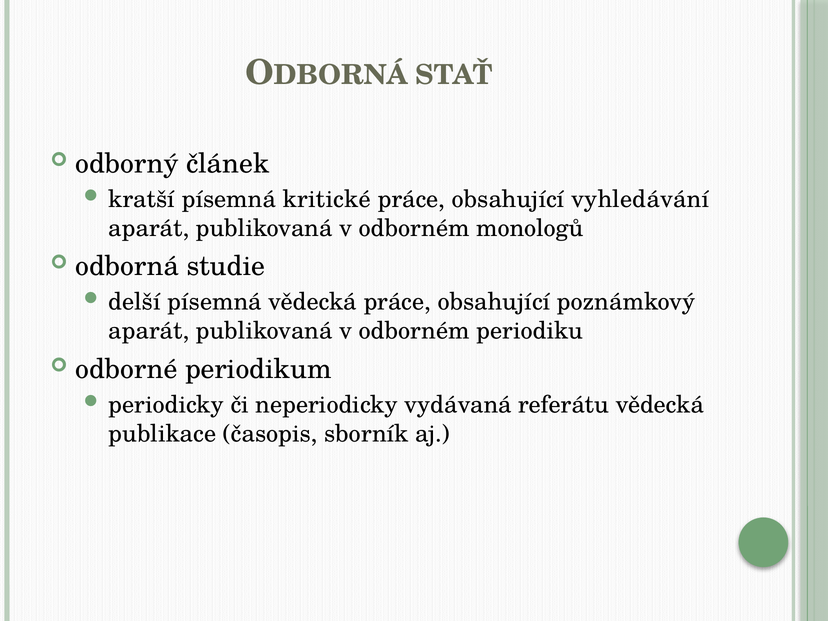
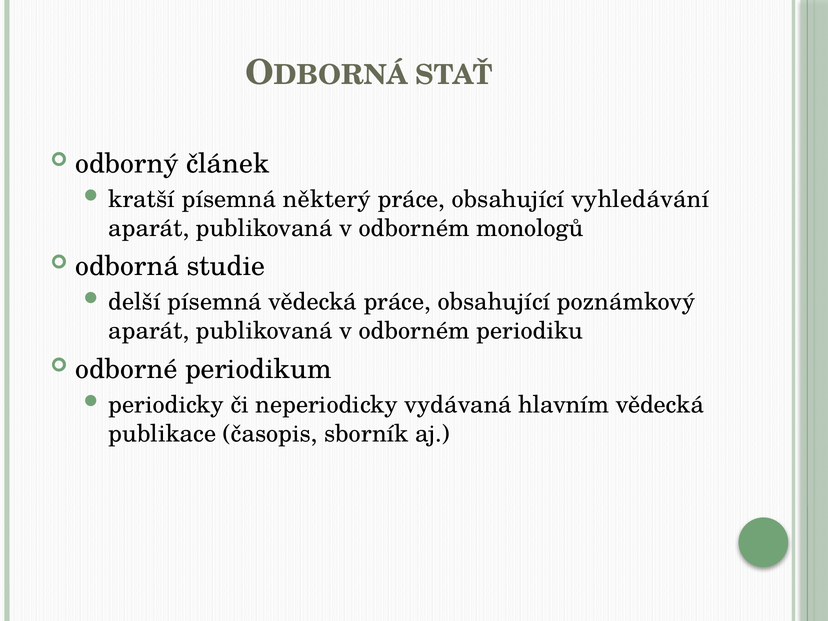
kritické: kritické -> některý
referátu: referátu -> hlavním
